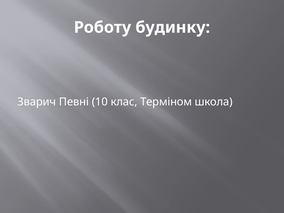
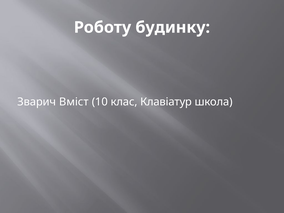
Певні: Певні -> Вміст
Терміном: Терміном -> Клавіатур
